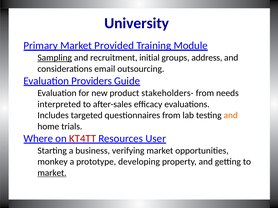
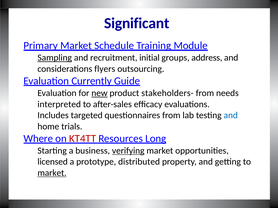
University: University -> Significant
Provided: Provided -> Schedule
email: email -> flyers
Providers: Providers -> Currently
new underline: none -> present
and at (231, 116) colour: orange -> blue
User: User -> Long
verifying underline: none -> present
monkey: monkey -> licensed
developing: developing -> distributed
